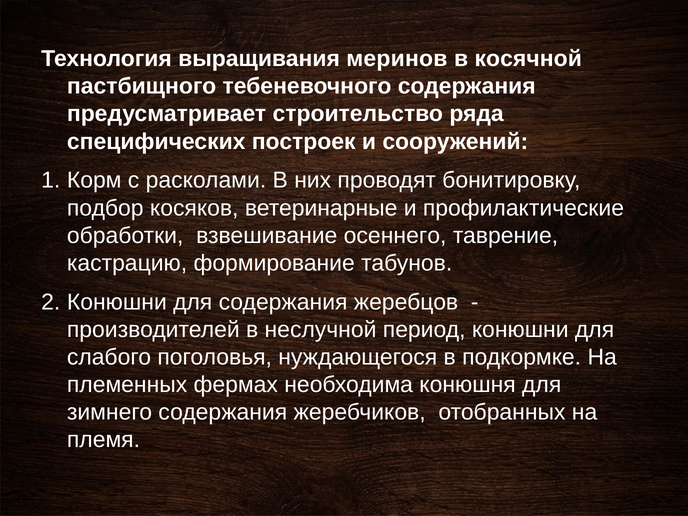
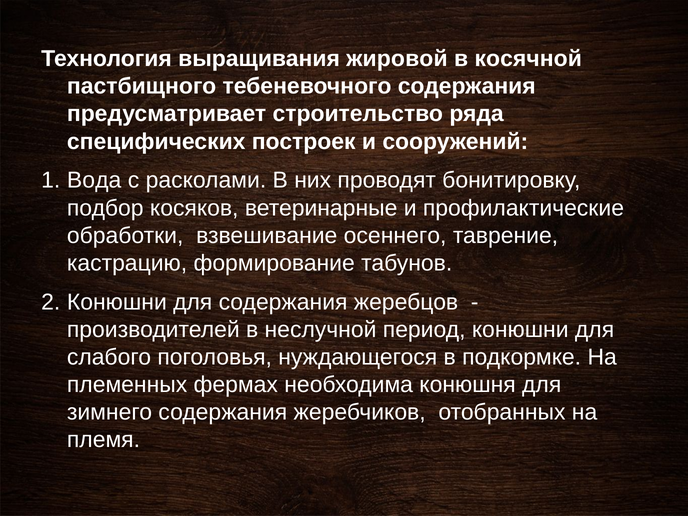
меринов: меринов -> жировой
Корм: Корм -> Вода
